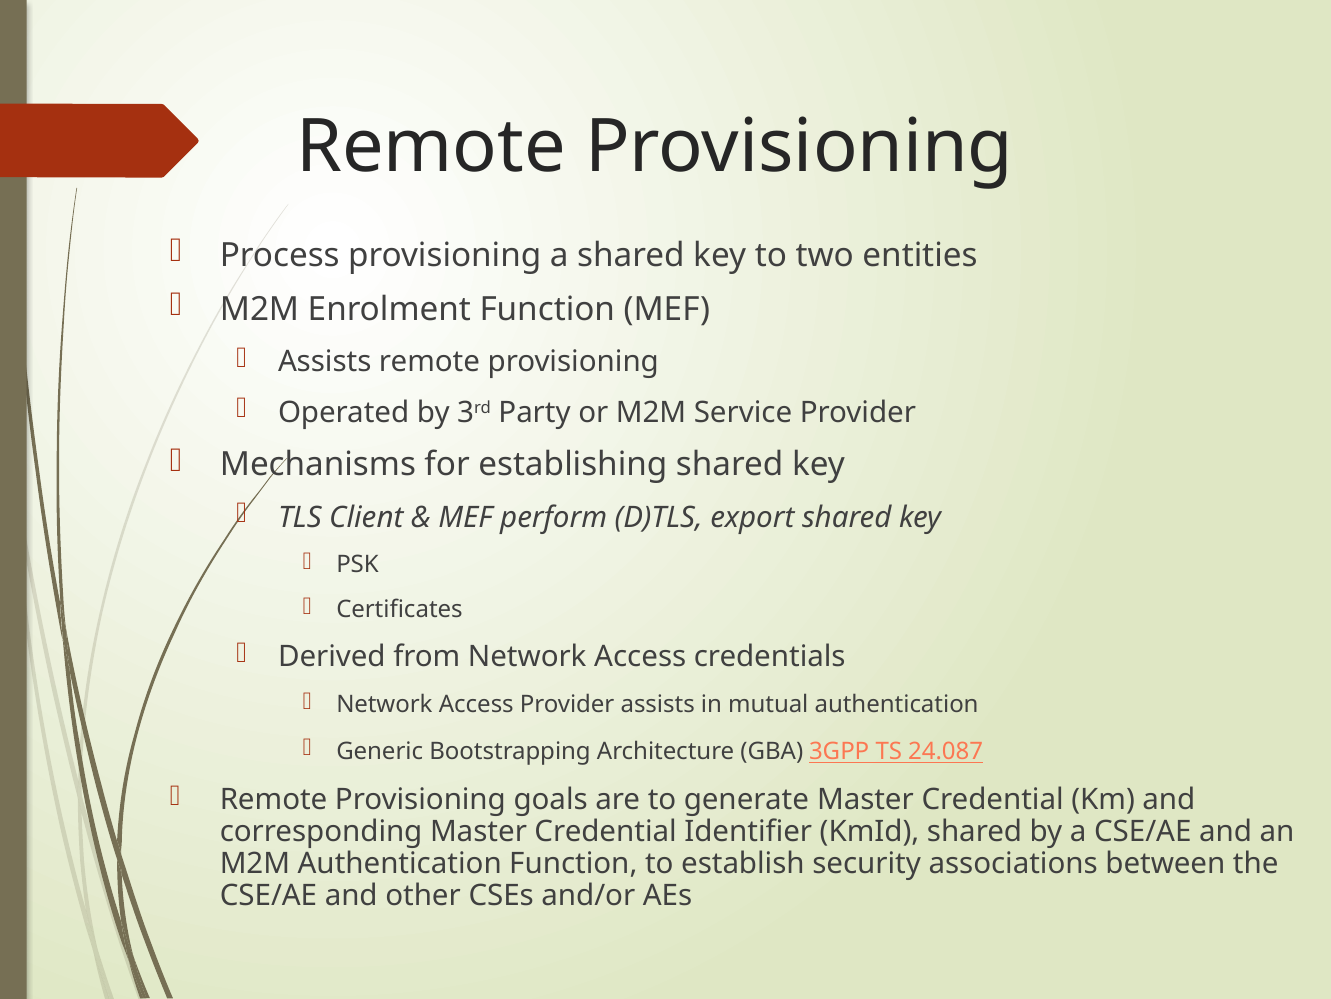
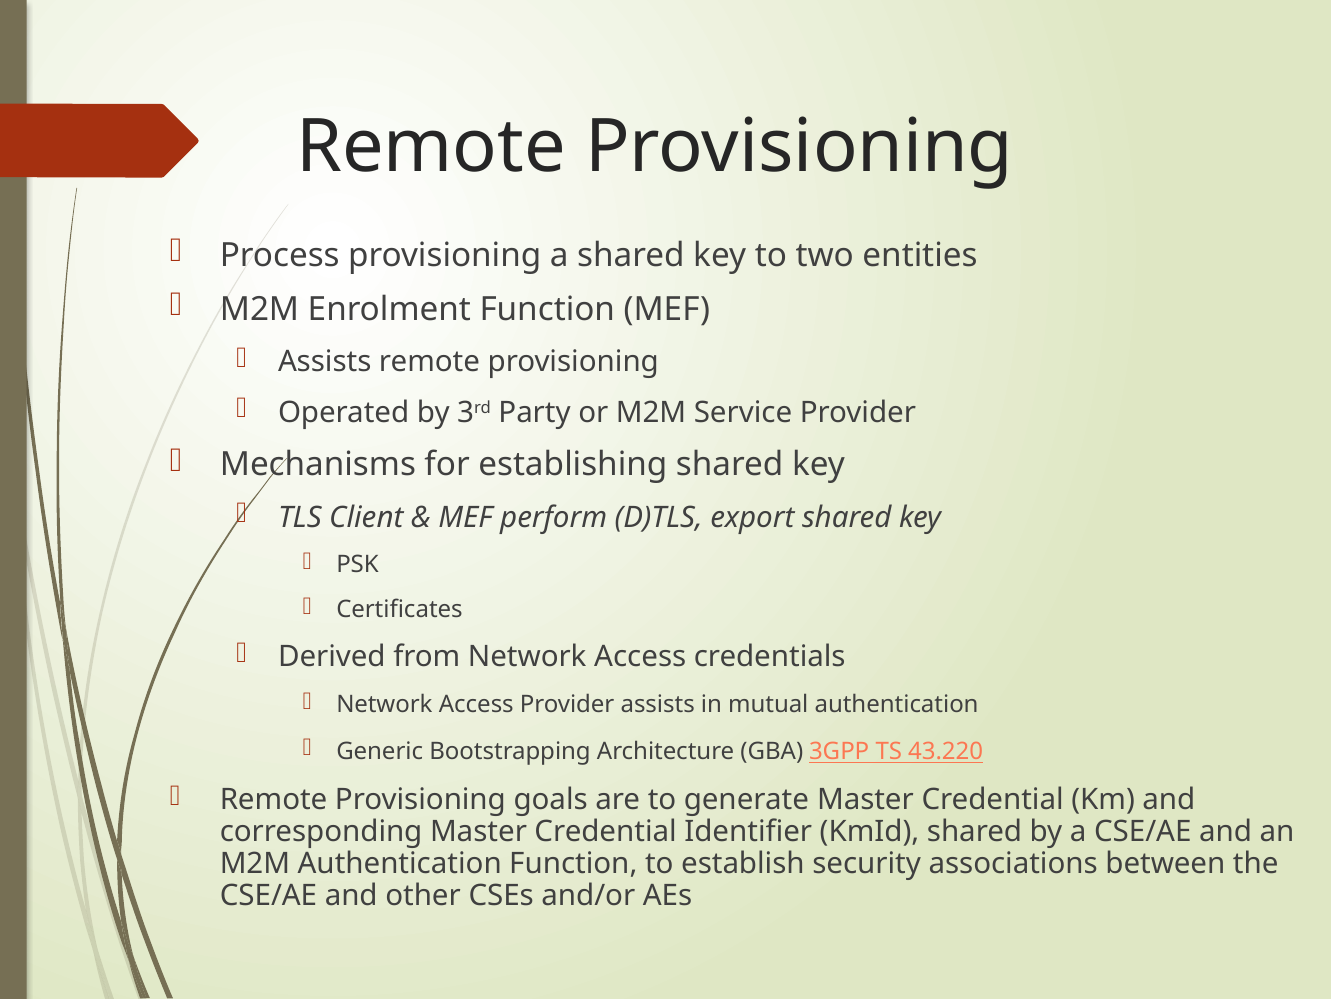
24.087: 24.087 -> 43.220
